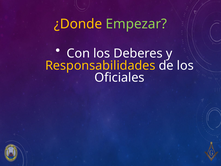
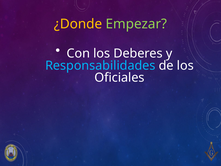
Responsabilidades colour: yellow -> light blue
